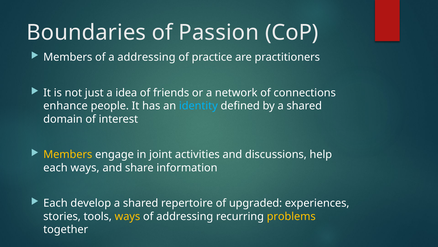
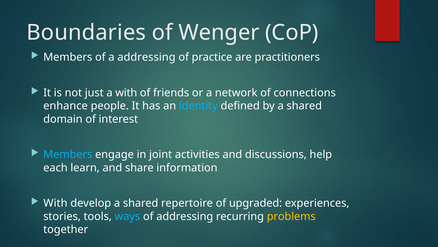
Passion: Passion -> Wenger
a idea: idea -> with
Members at (68, 154) colour: yellow -> light blue
each ways: ways -> learn
Each at (55, 203): Each -> With
ways at (127, 216) colour: yellow -> light blue
